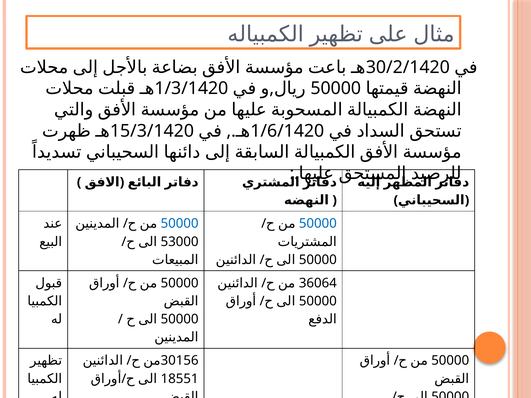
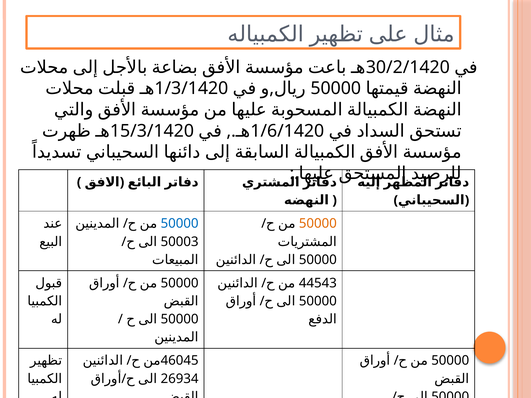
50000 at (318, 224) colour: blue -> orange
53000: 53000 -> 50003
36064: 36064 -> 44543
30156: 30156 -> 46045
18551: 18551 -> 26934
